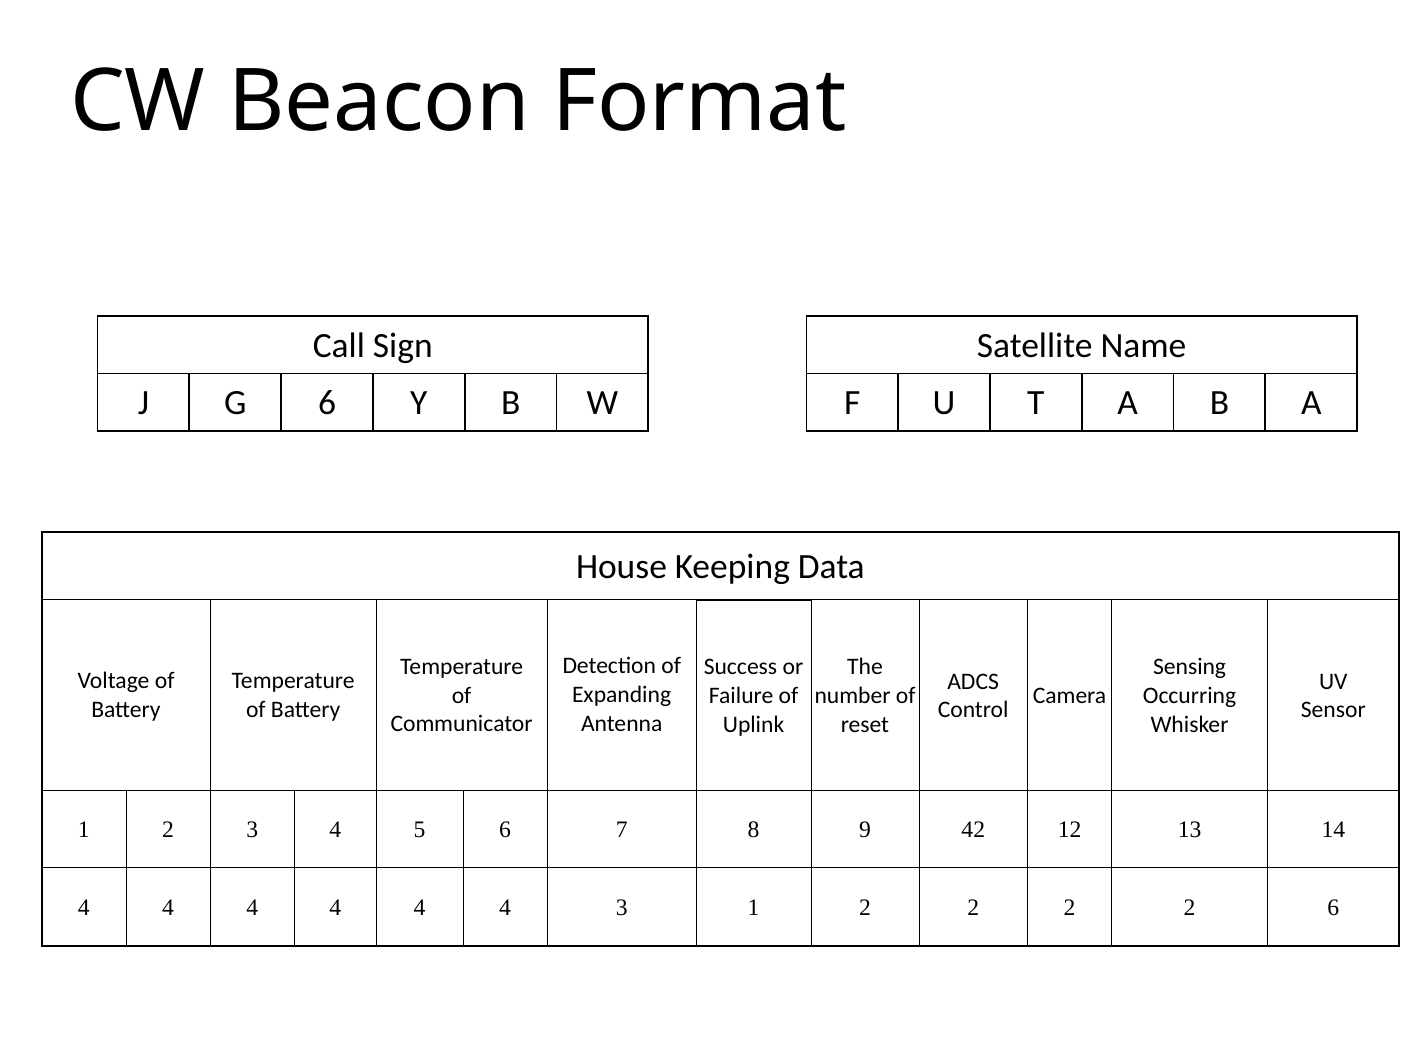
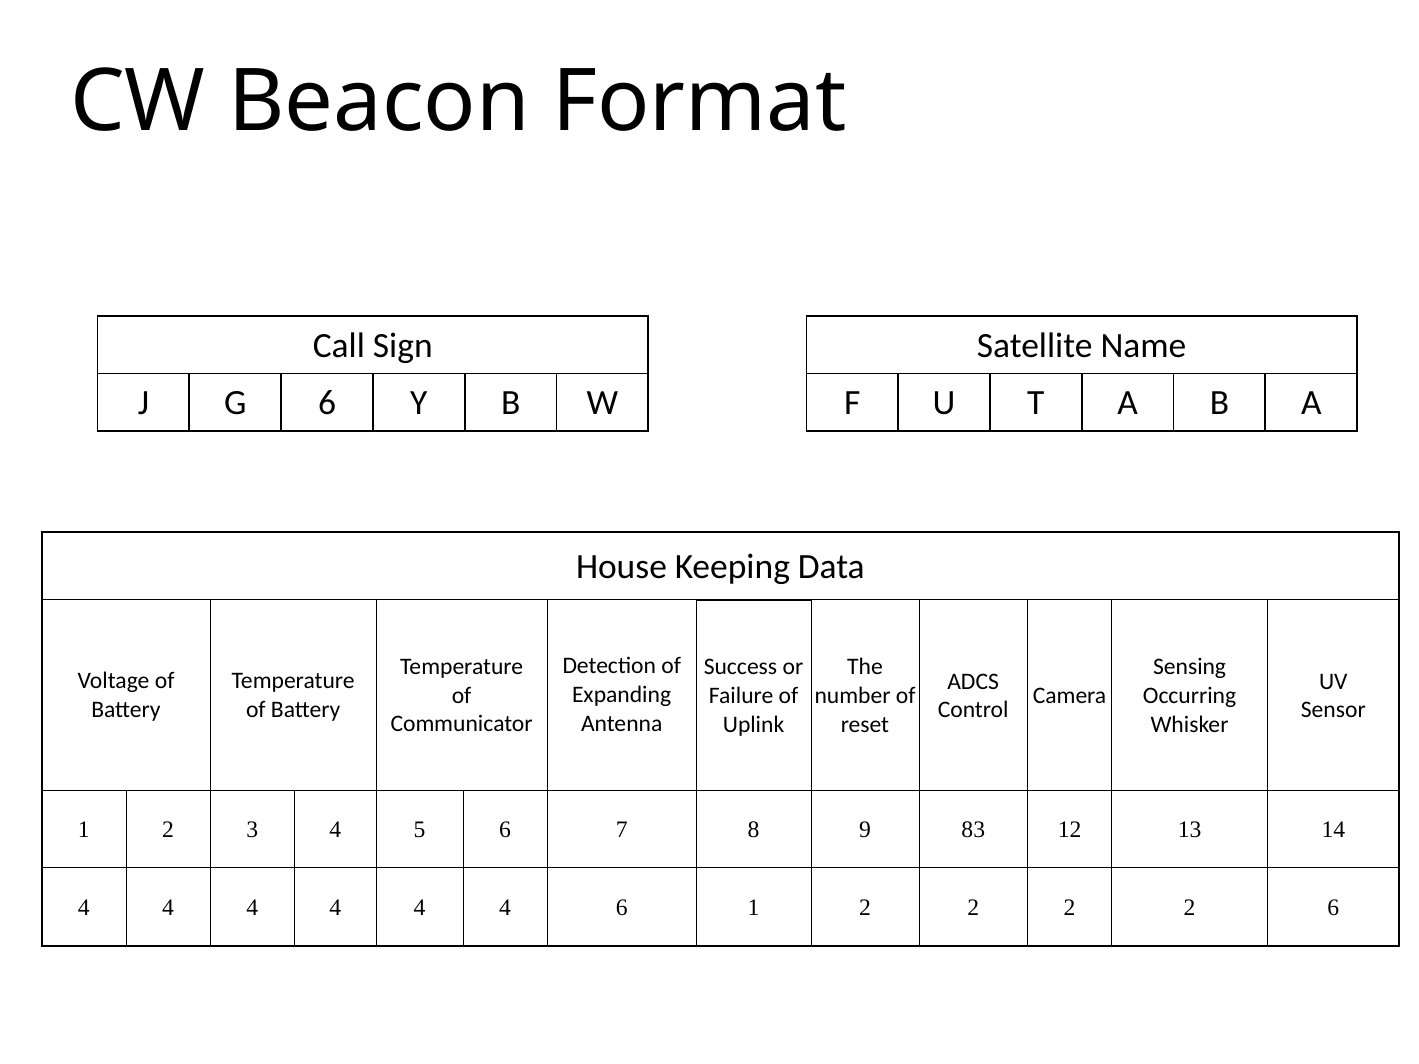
42: 42 -> 83
4 3: 3 -> 6
